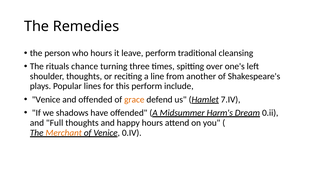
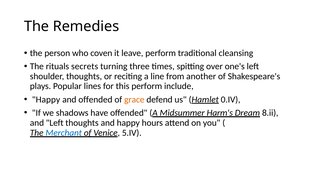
who hours: hours -> coven
chance: chance -> secrets
Venice at (46, 100): Venice -> Happy
7.IV: 7.IV -> 0.IV
0.ii: 0.ii -> 8.ii
and Full: Full -> Left
Merchant colour: orange -> blue
0.IV: 0.IV -> 5.IV
